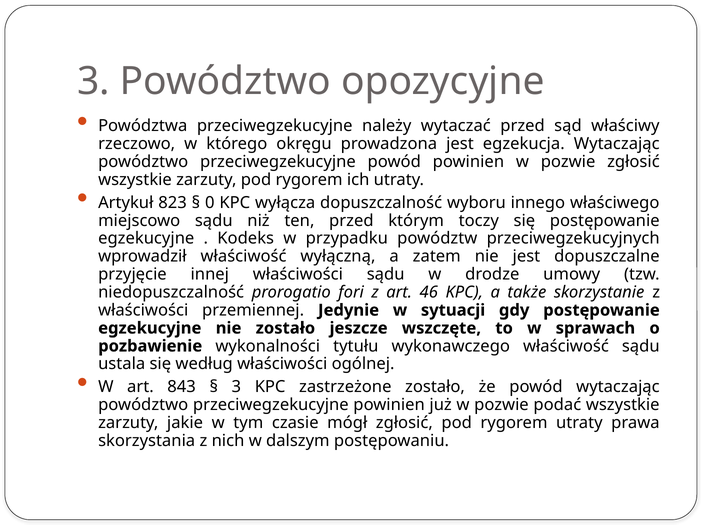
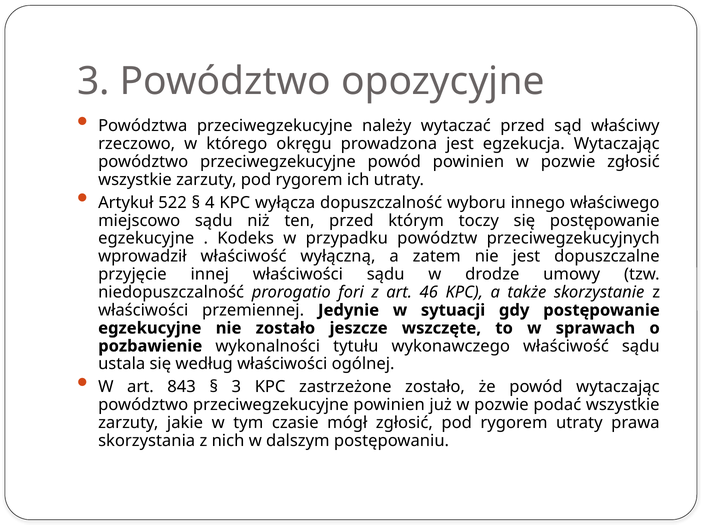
823: 823 -> 522
0: 0 -> 4
